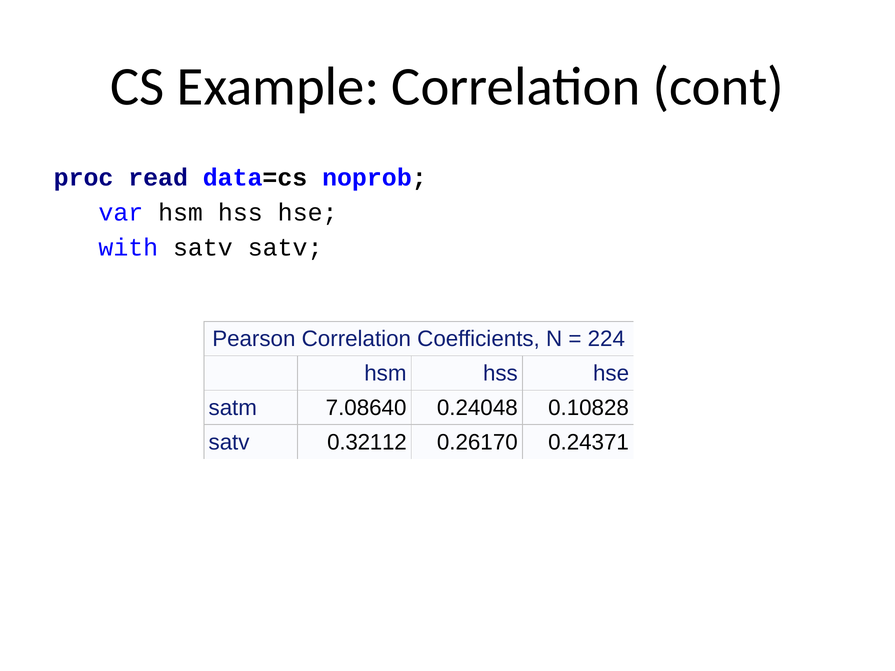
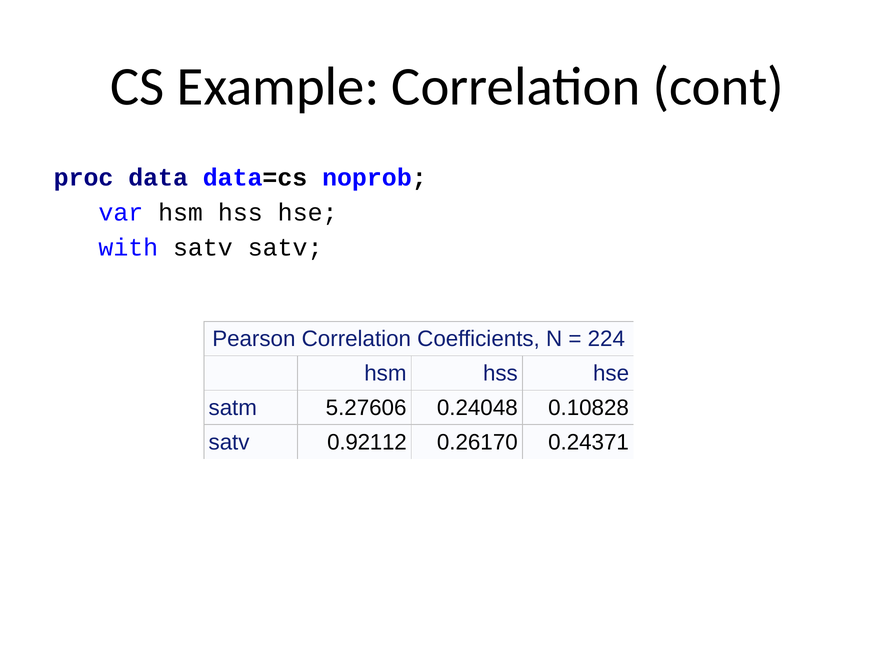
read: read -> data
7.08640: 7.08640 -> 5.27606
0.32112: 0.32112 -> 0.92112
